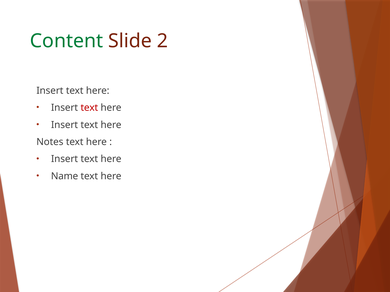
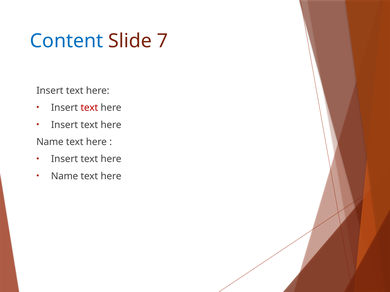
Content colour: green -> blue
2: 2 -> 7
Notes at (50, 142): Notes -> Name
